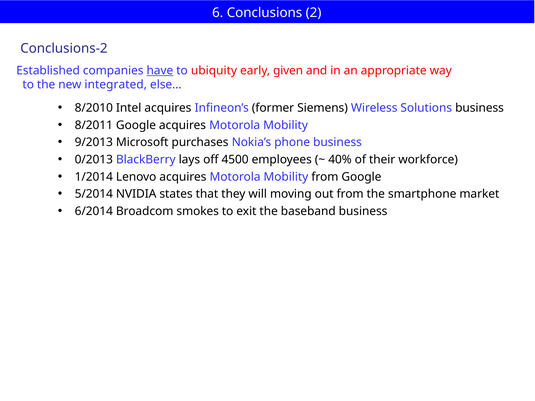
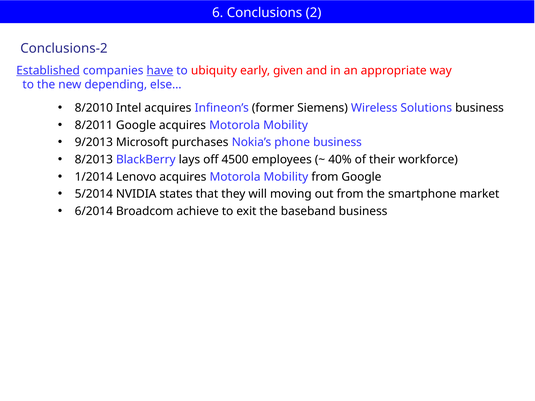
Established underline: none -> present
integrated: integrated -> depending
0/2013: 0/2013 -> 8/2013
smokes: smokes -> achieve
